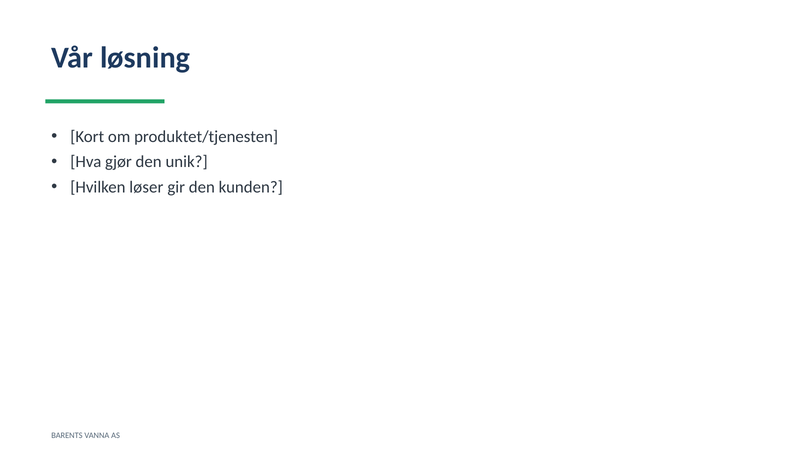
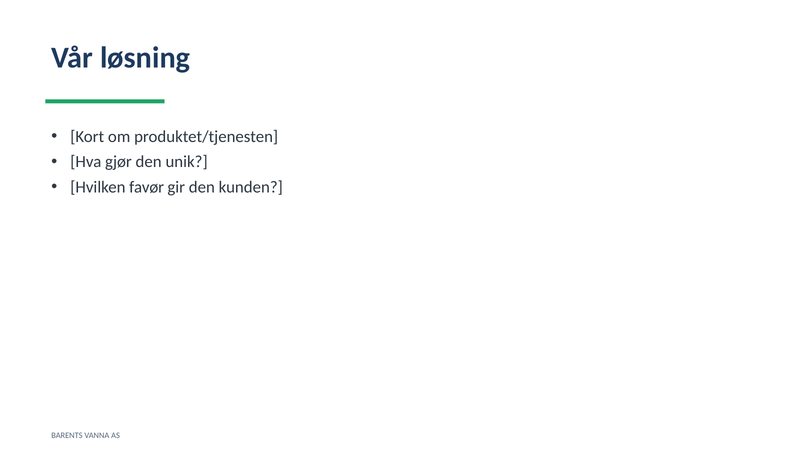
løser: løser -> favør
